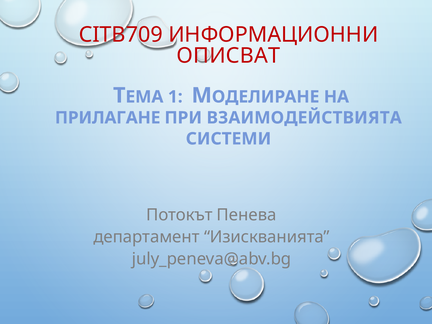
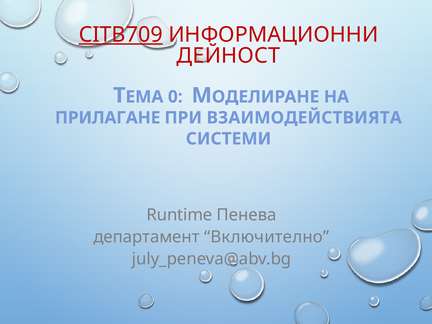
CITB709 underline: none -> present
ОПИСВАТ: ОПИСВАТ -> ДЕЙНОСТ
1: 1 -> 0
Потокът: Потокът -> Runtime
Изискванията: Изискванията -> Включително
